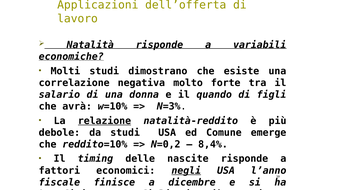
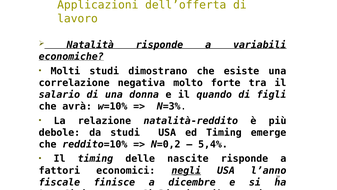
relazione underline: present -> none
ed Comune: Comune -> Timing
8,4%: 8,4% -> 5,4%
